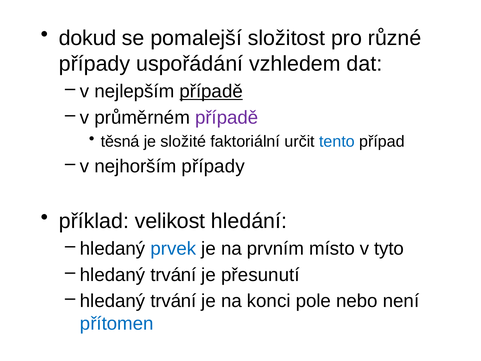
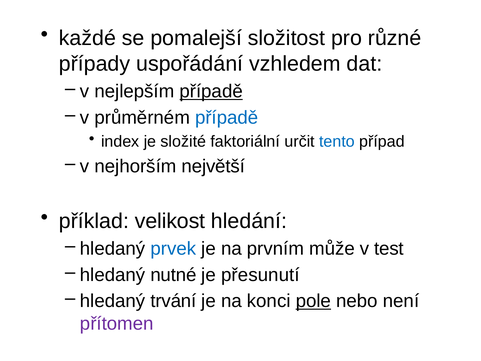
dokud: dokud -> každé
případě at (227, 118) colour: purple -> blue
těsná: těsná -> index
nejhorším případy: případy -> největší
místo: místo -> může
tyto: tyto -> test
trvání at (173, 275): trvání -> nutné
pole underline: none -> present
přítomen colour: blue -> purple
